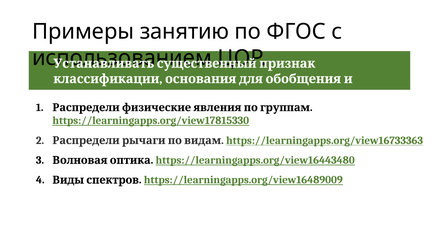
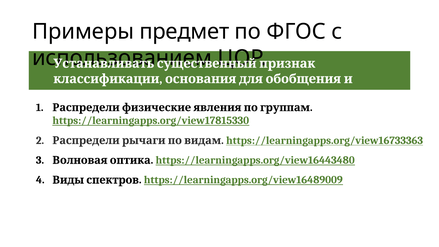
занятию: занятию -> предмет
